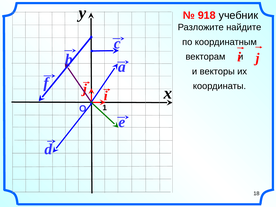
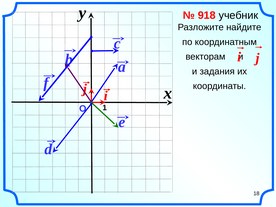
векторы: векторы -> задания
